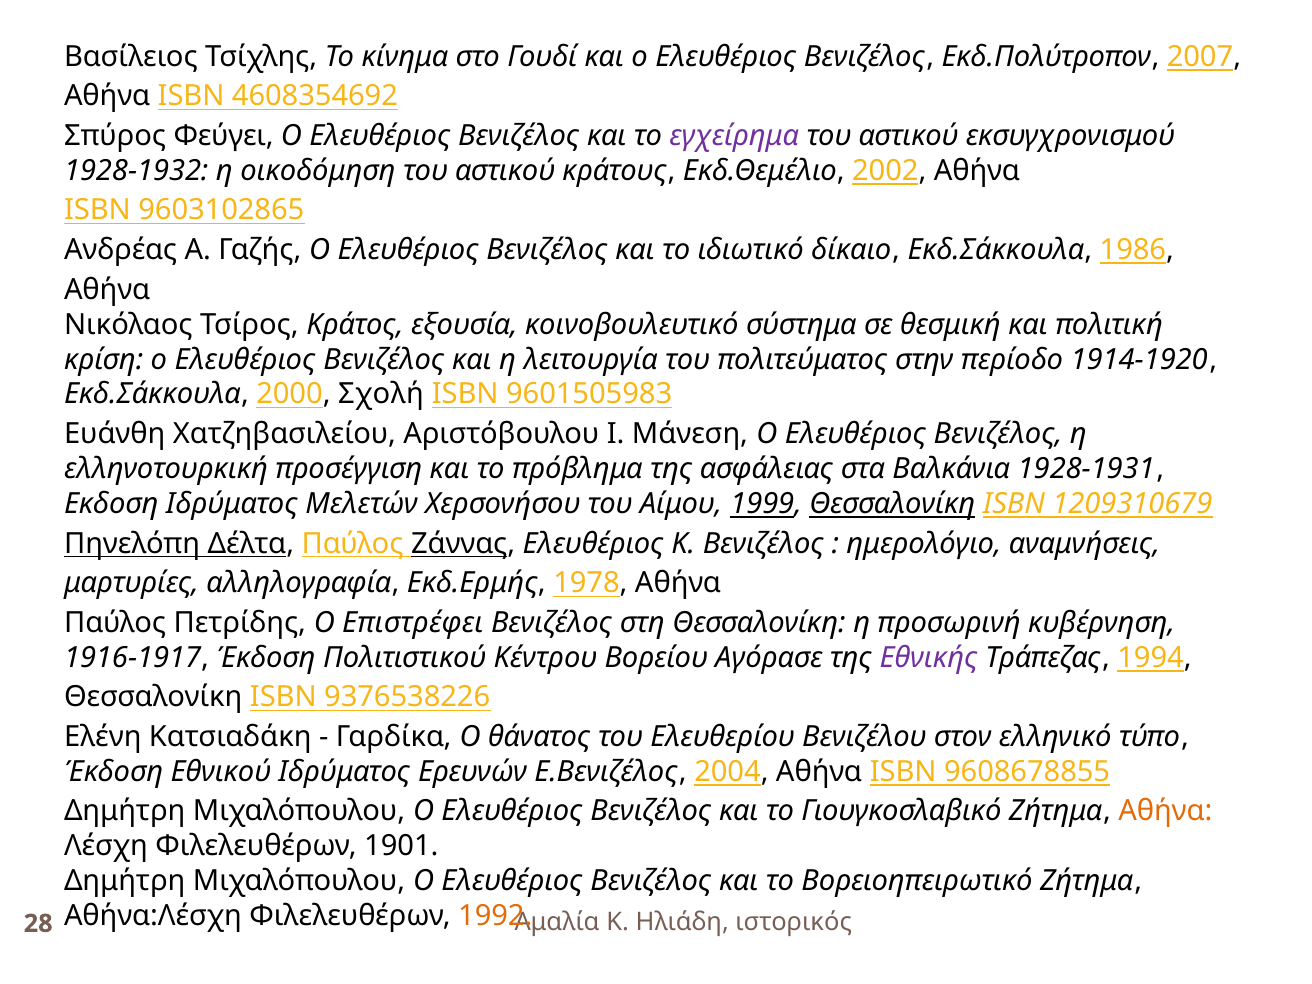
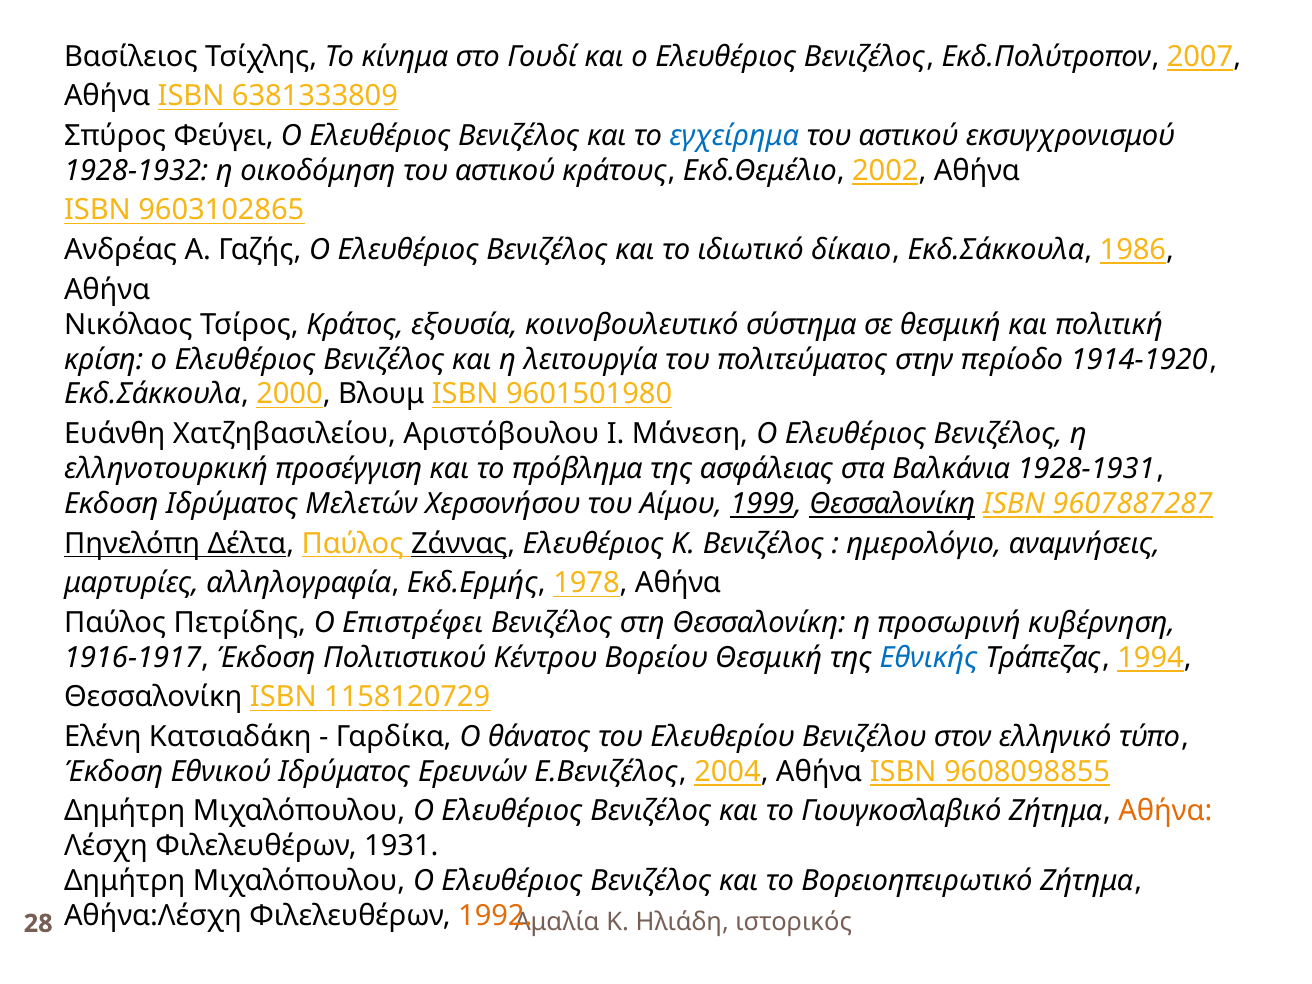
4608354692: 4608354692 -> 6381333809
εγχείρημα colour: purple -> blue
Σχολή: Σχολή -> Βλουμ
9601505983: 9601505983 -> 9601501980
1209310679: 1209310679 -> 9607887287
Βορείου Αγόρασε: Αγόρασε -> Θεσμική
Εθνικής colour: purple -> blue
9376538226: 9376538226 -> 1158120729
9608678855: 9608678855 -> 9608098855
1901: 1901 -> 1931
